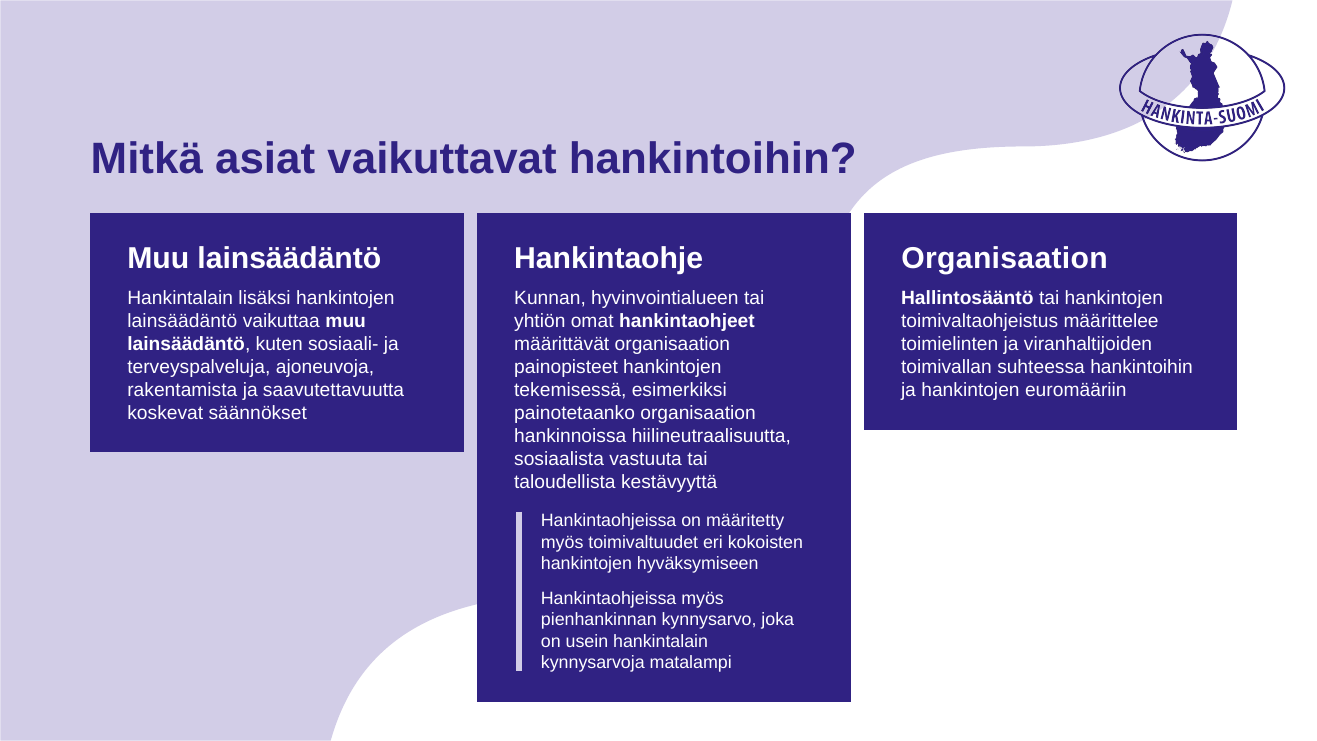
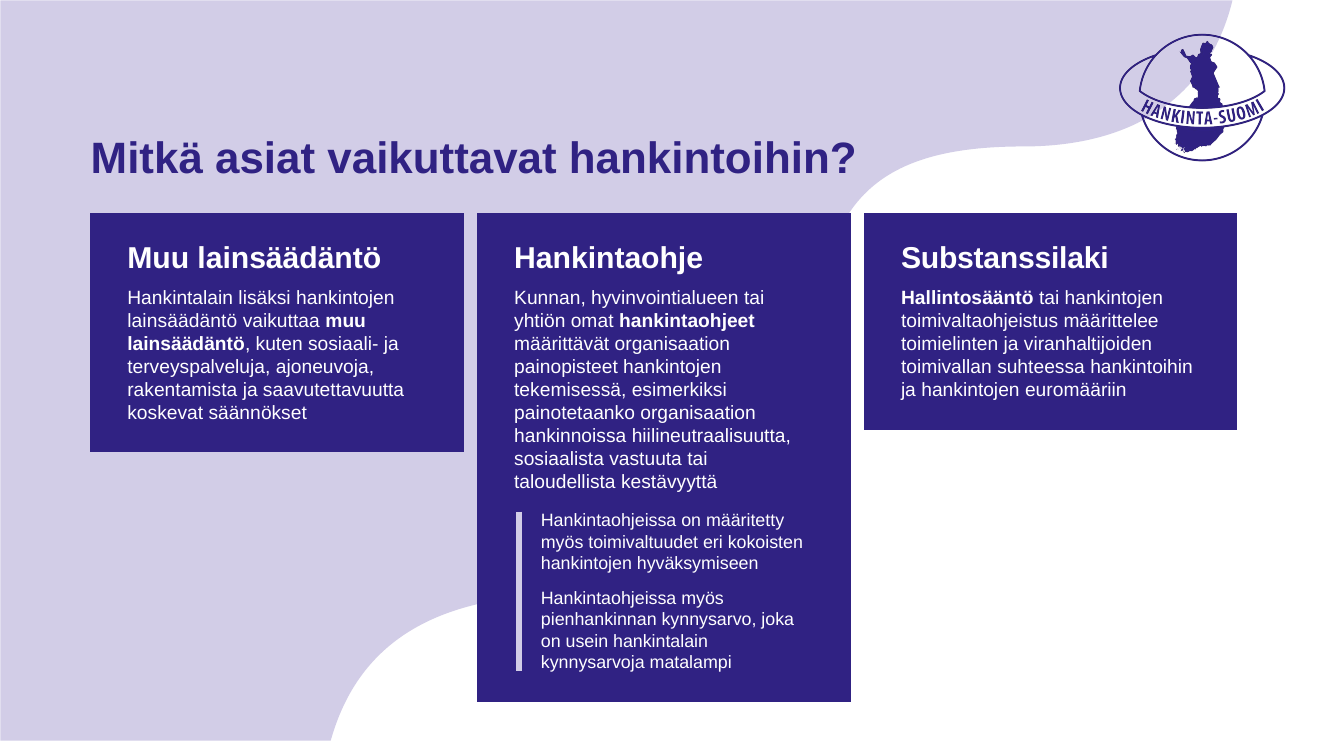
Hankintaohje Organisaation: Organisaation -> Substanssilaki
